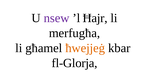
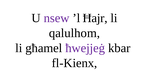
merfugħa: merfugħa -> qalulhom
ħwejjeġ colour: orange -> purple
fl-Glorja: fl-Glorja -> fl-Kienx
